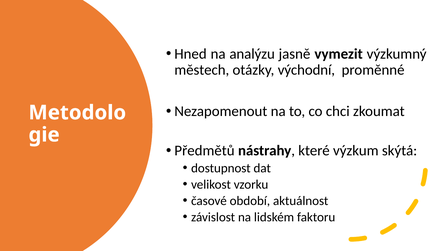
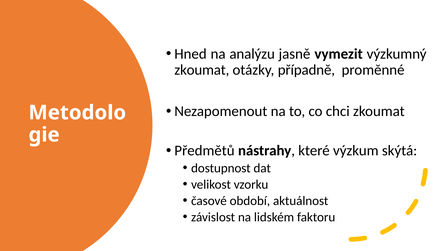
městech at (202, 70): městech -> zkoumat
východní: východní -> případně
